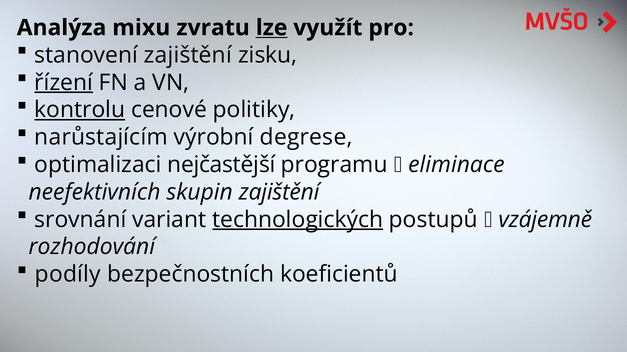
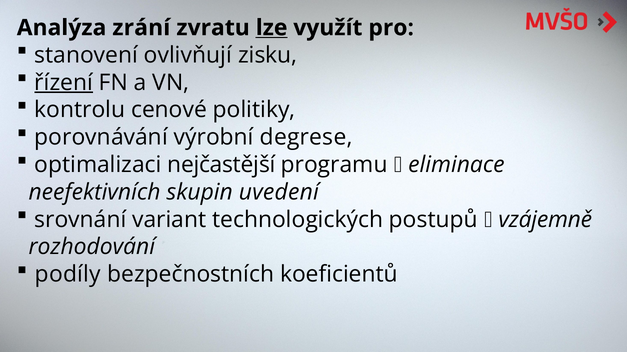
mixu: mixu -> zrání
stanovení zajištění: zajištění -> ovlivňují
kontrolu underline: present -> none
narůstajícím: narůstajícím -> porovnávání
skupin zajištění: zajištění -> uvedení
technologických underline: present -> none
